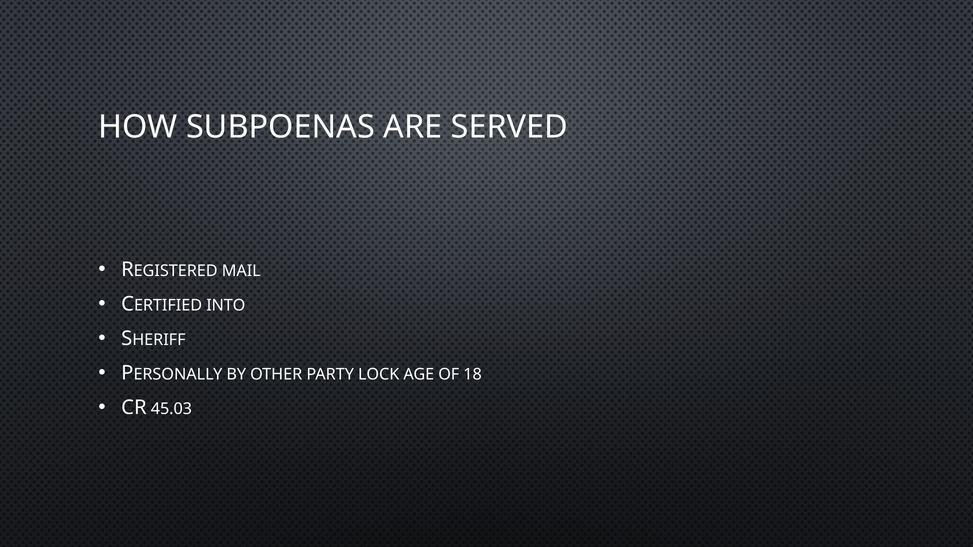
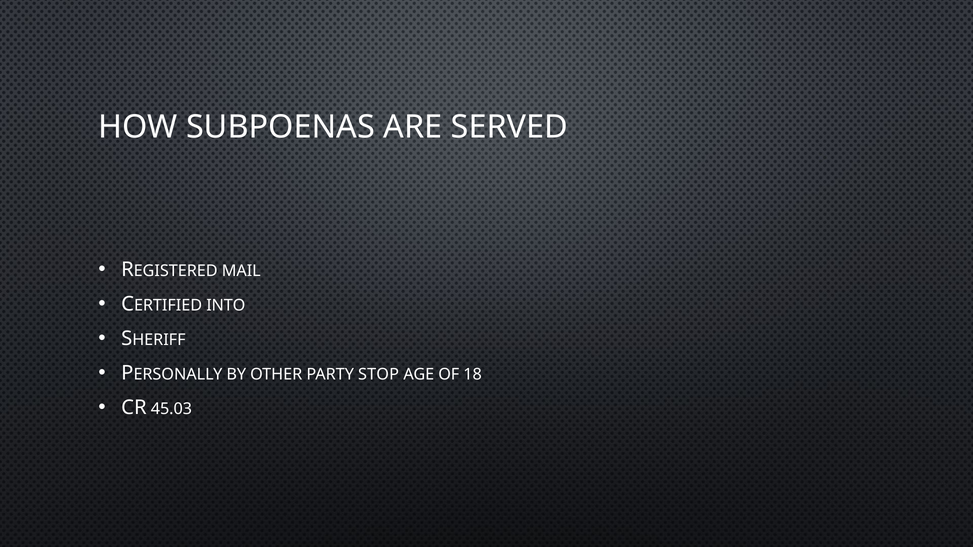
LOCK: LOCK -> STOP
